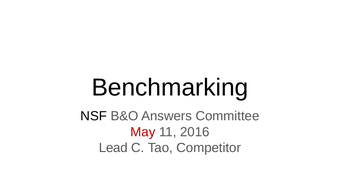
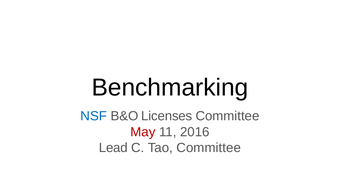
NSF colour: black -> blue
Answers: Answers -> Licenses
Tao Competitor: Competitor -> Committee
